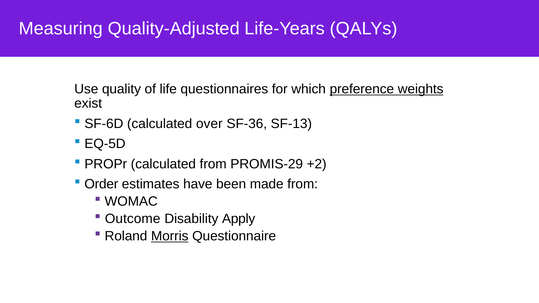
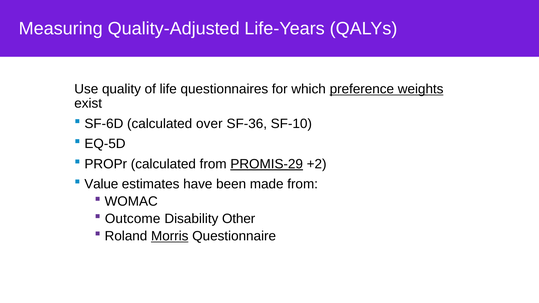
SF-13: SF-13 -> SF-10
PROMIS-29 underline: none -> present
Order: Order -> Value
Apply: Apply -> Other
